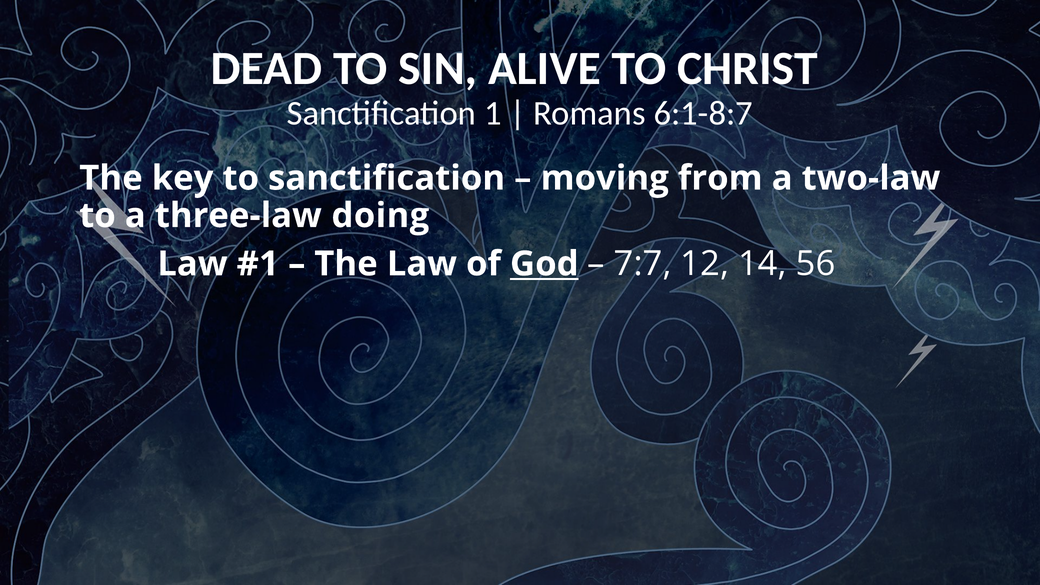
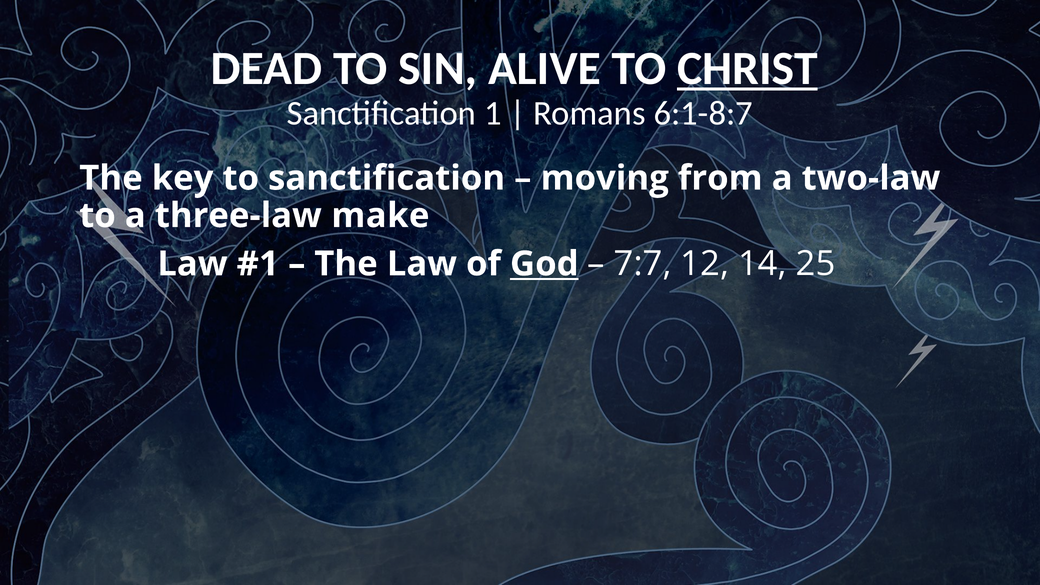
CHRIST underline: none -> present
doing: doing -> make
56: 56 -> 25
